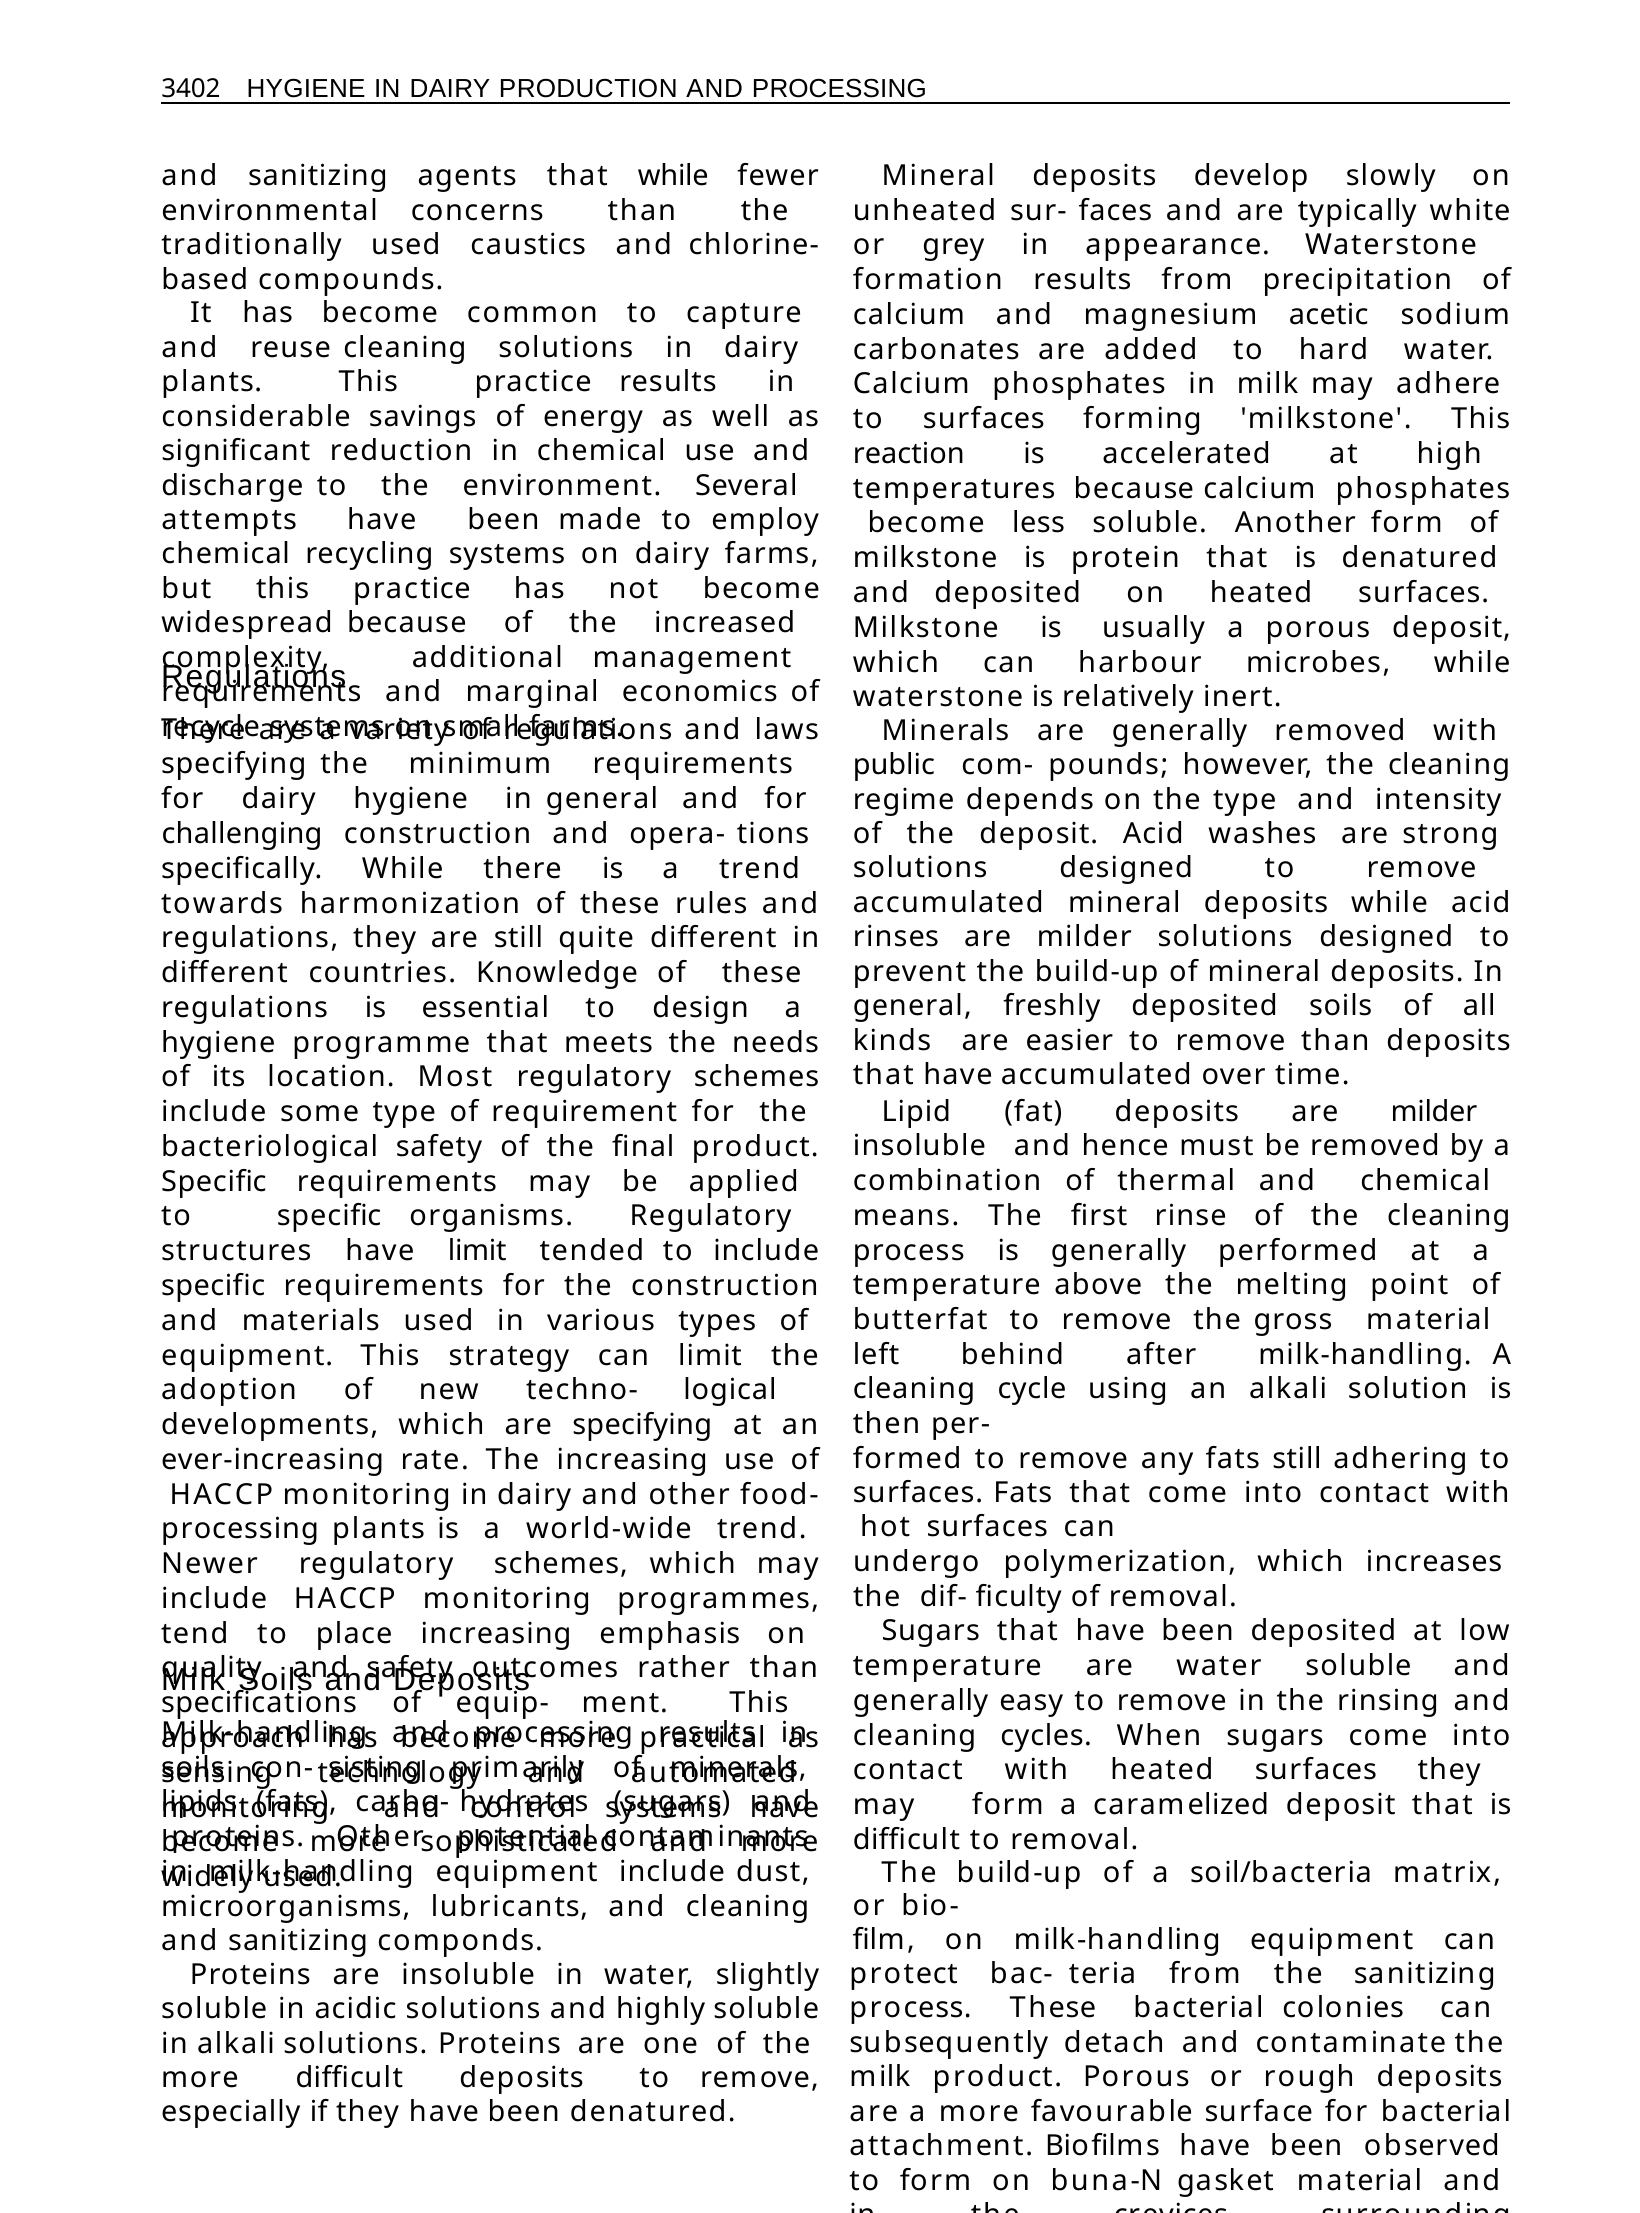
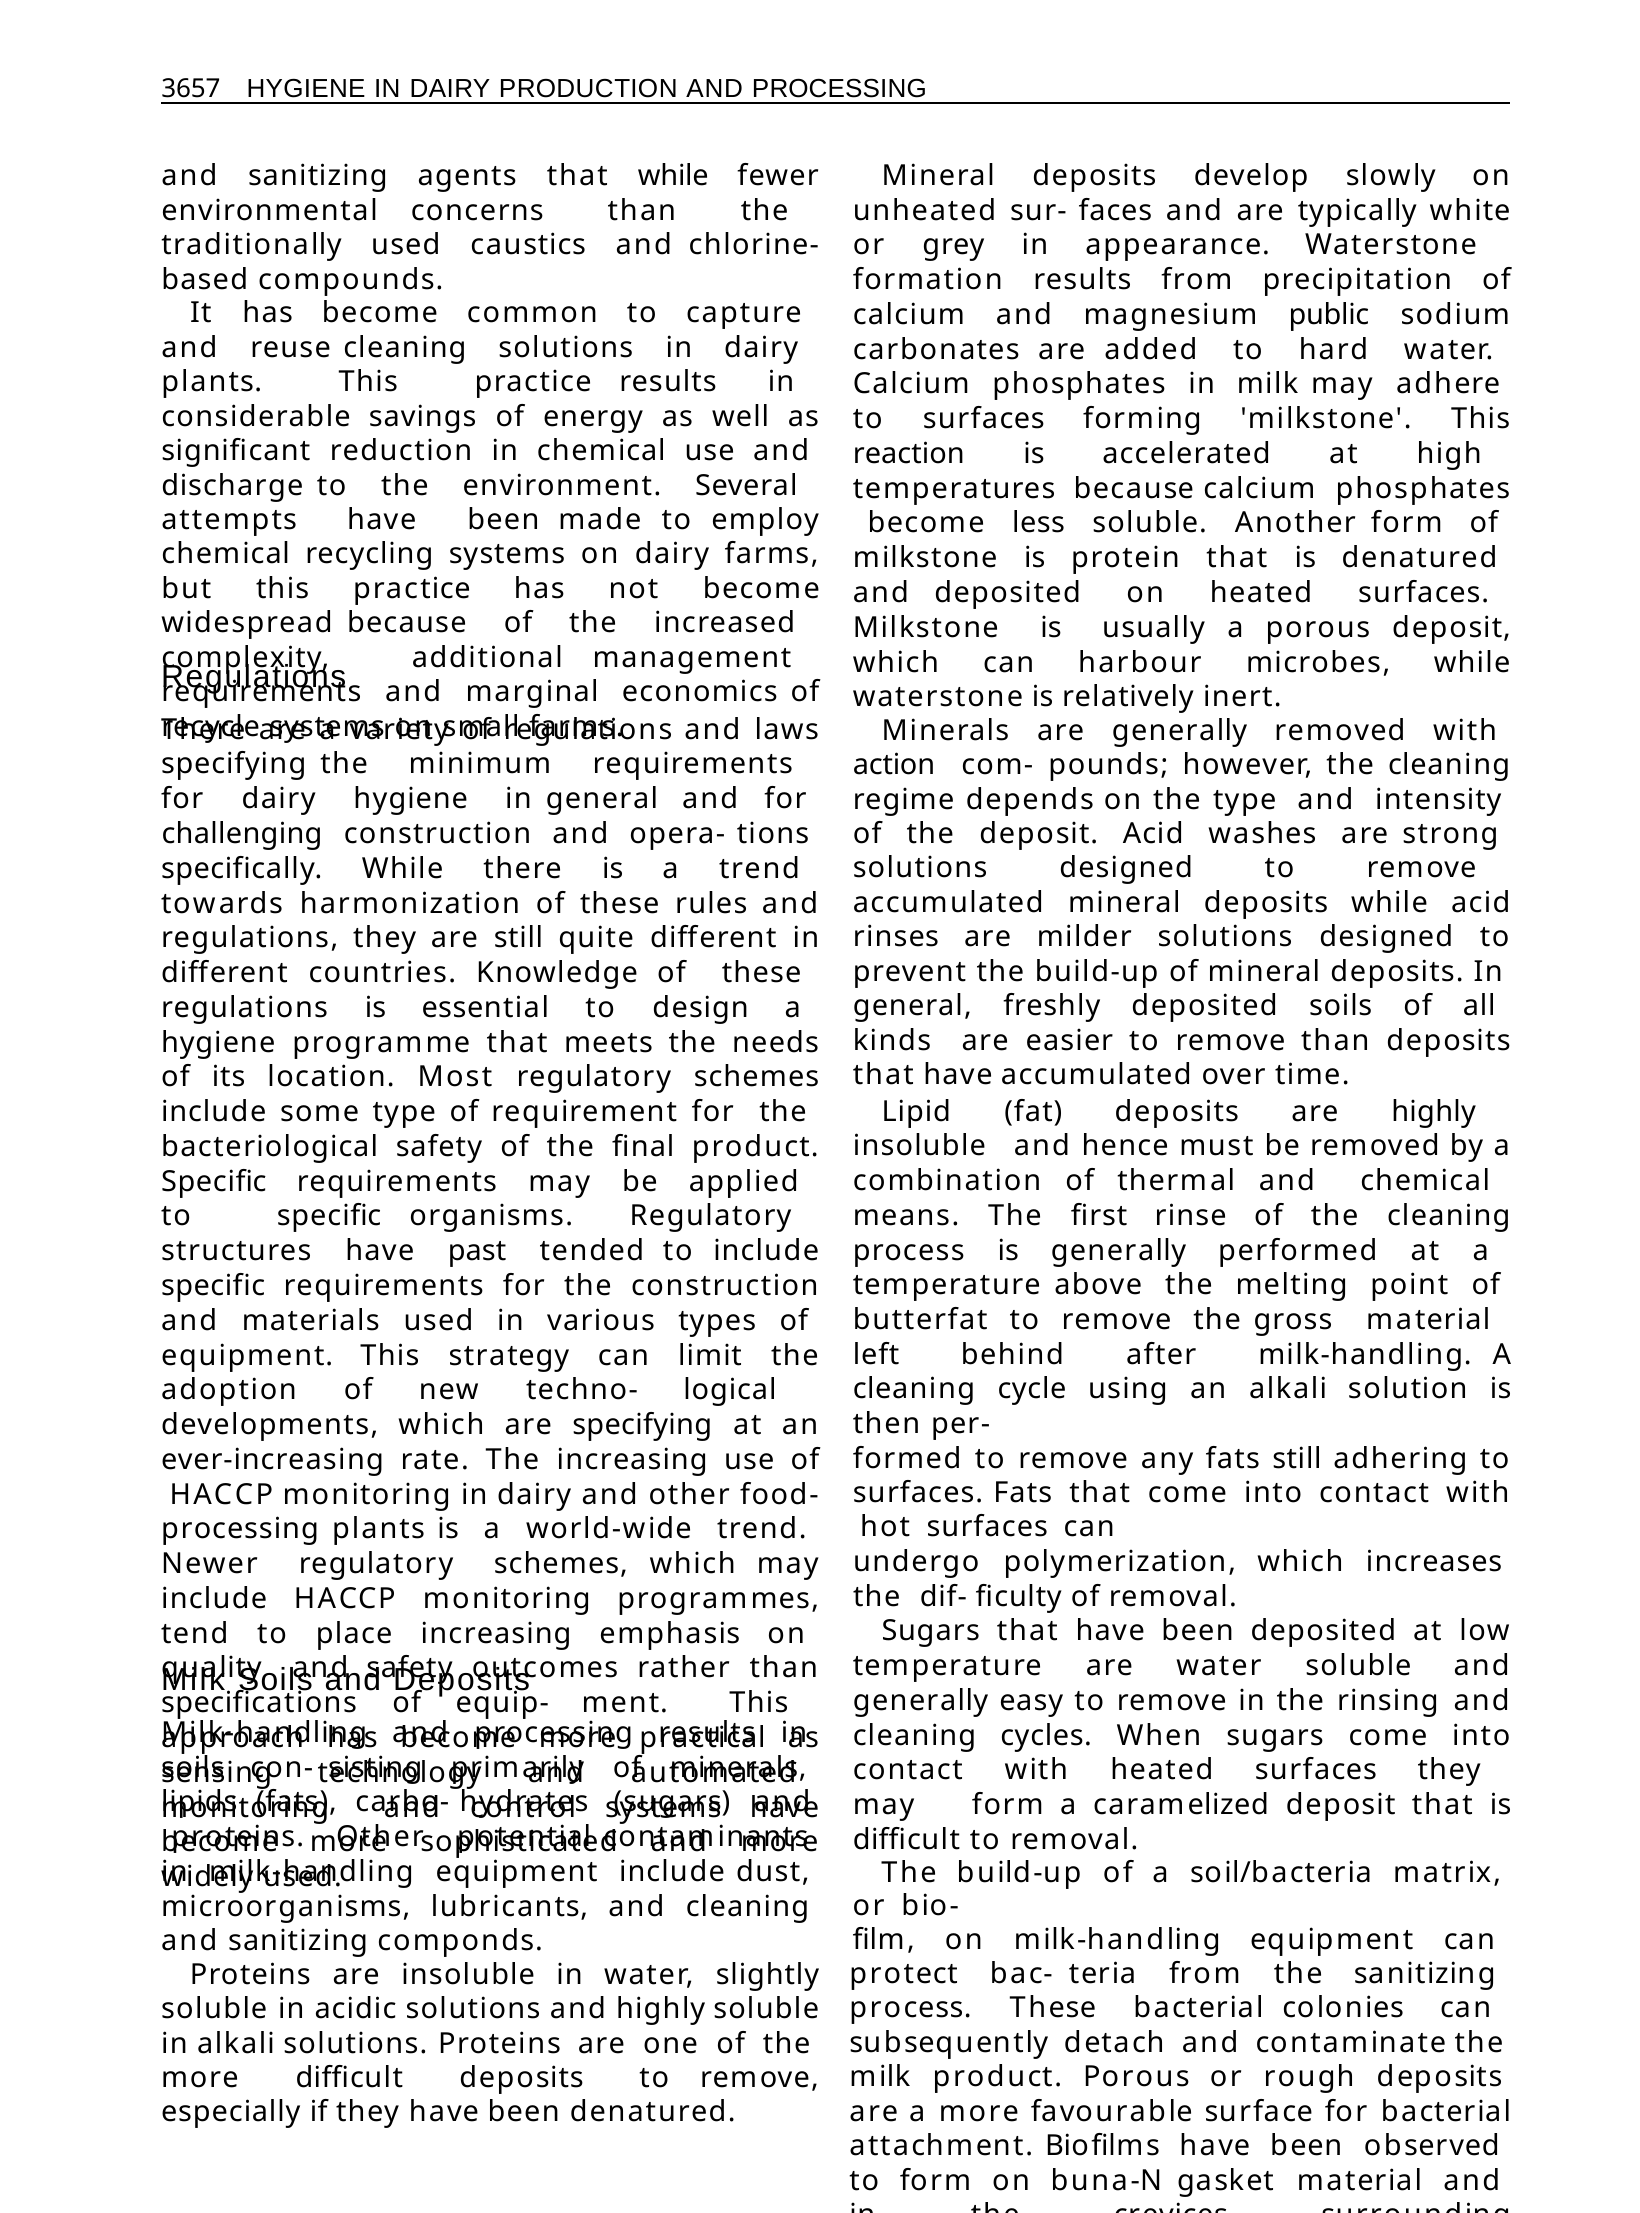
3402: 3402 -> 3657
acetic: acetic -> public
public: public -> action
deposits are milder: milder -> highly
have limit: limit -> past
